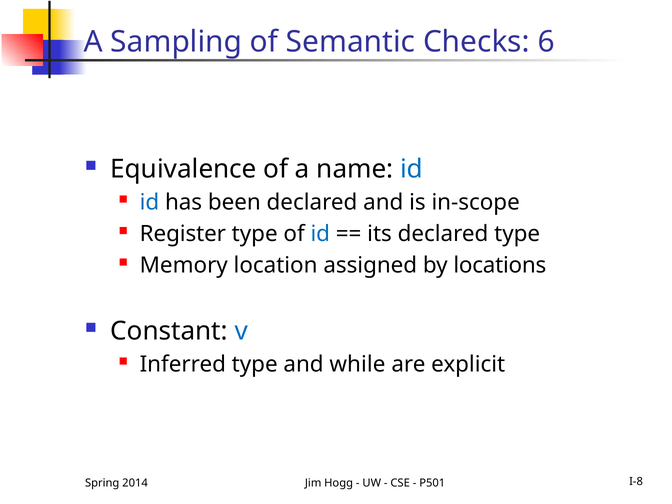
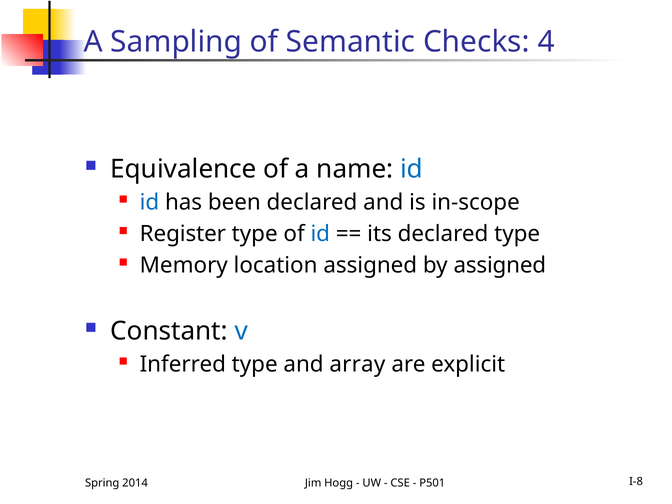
6: 6 -> 4
by locations: locations -> assigned
while: while -> array
